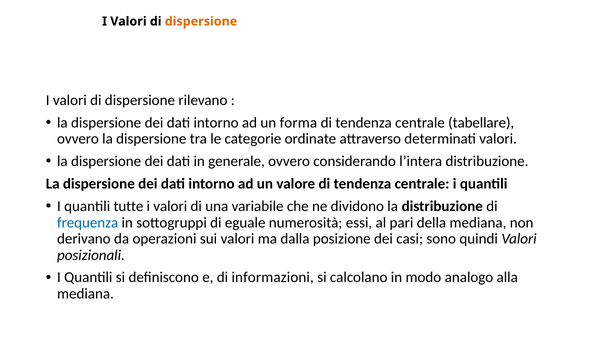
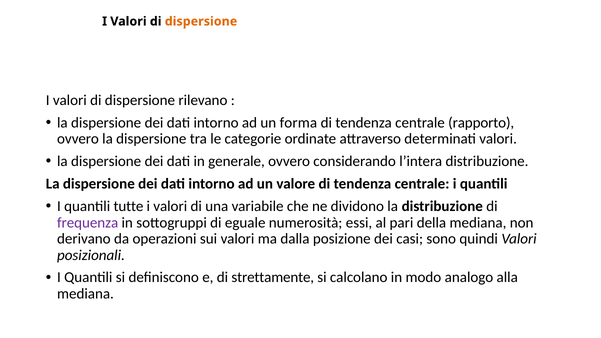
tabellare: tabellare -> rapporto
frequenza colour: blue -> purple
informazioni: informazioni -> strettamente
